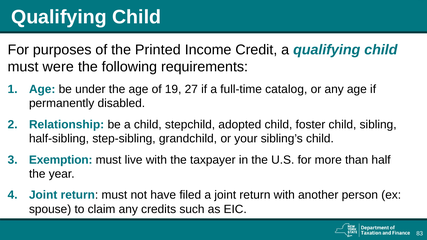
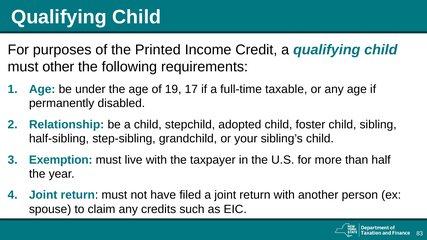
were: were -> other
27: 27 -> 17
catalog: catalog -> taxable
